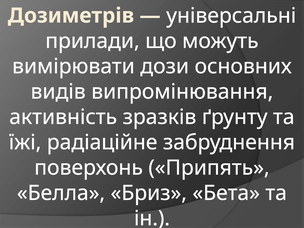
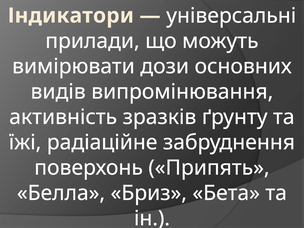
Дозиметрів: Дозиметрів -> Індикатори
